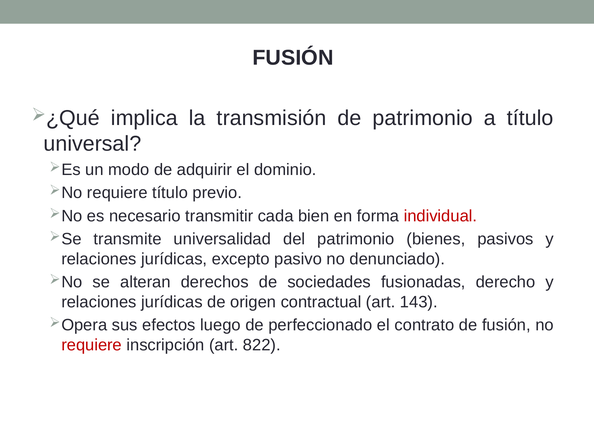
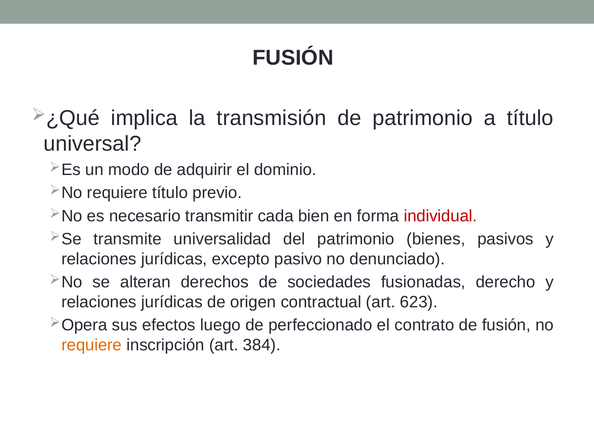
143: 143 -> 623
requiere at (92, 345) colour: red -> orange
822: 822 -> 384
